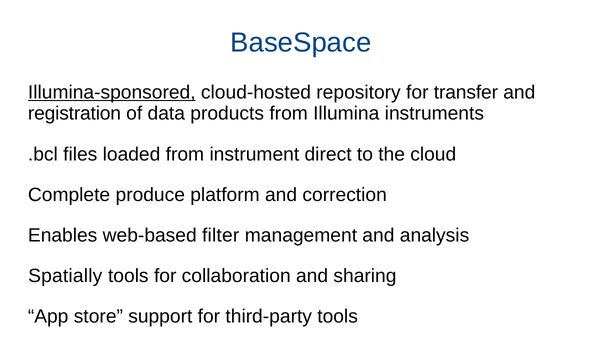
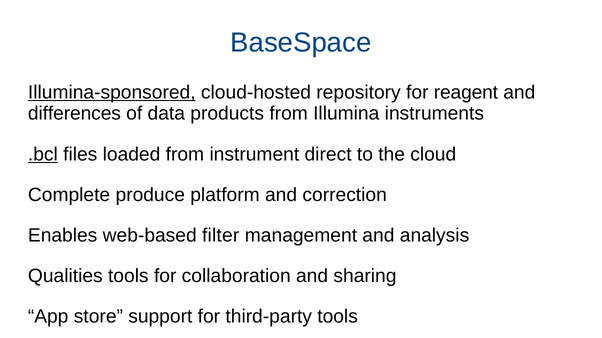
transfer: transfer -> reagent
registration: registration -> differences
.bcl underline: none -> present
Spatially: Spatially -> Qualities
